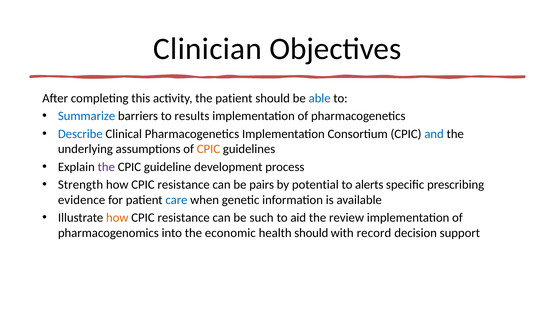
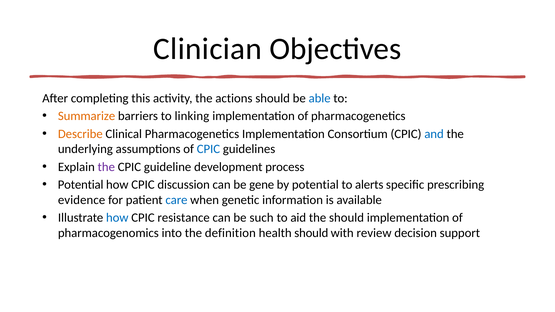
the patient: patient -> actions
Summarize colour: blue -> orange
results: results -> linking
Describe colour: blue -> orange
CPIC at (208, 149) colour: orange -> blue
Strength at (81, 185): Strength -> Potential
resistance at (184, 185): resistance -> discussion
pairs: pairs -> gene
how at (117, 218) colour: orange -> blue
the review: review -> should
economic: economic -> definition
record: record -> review
